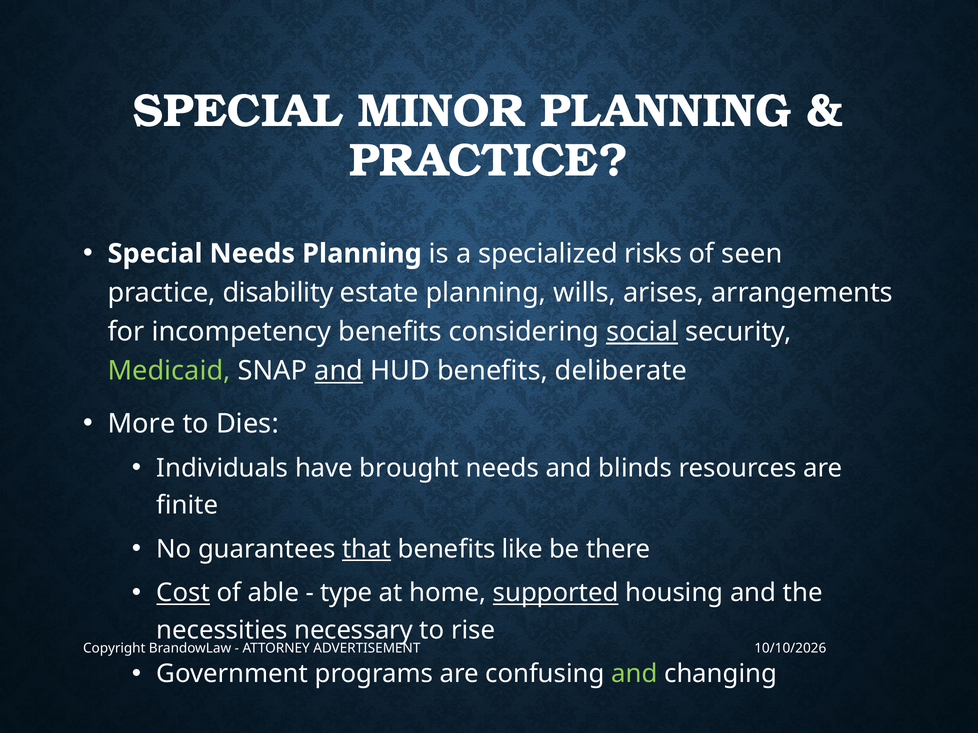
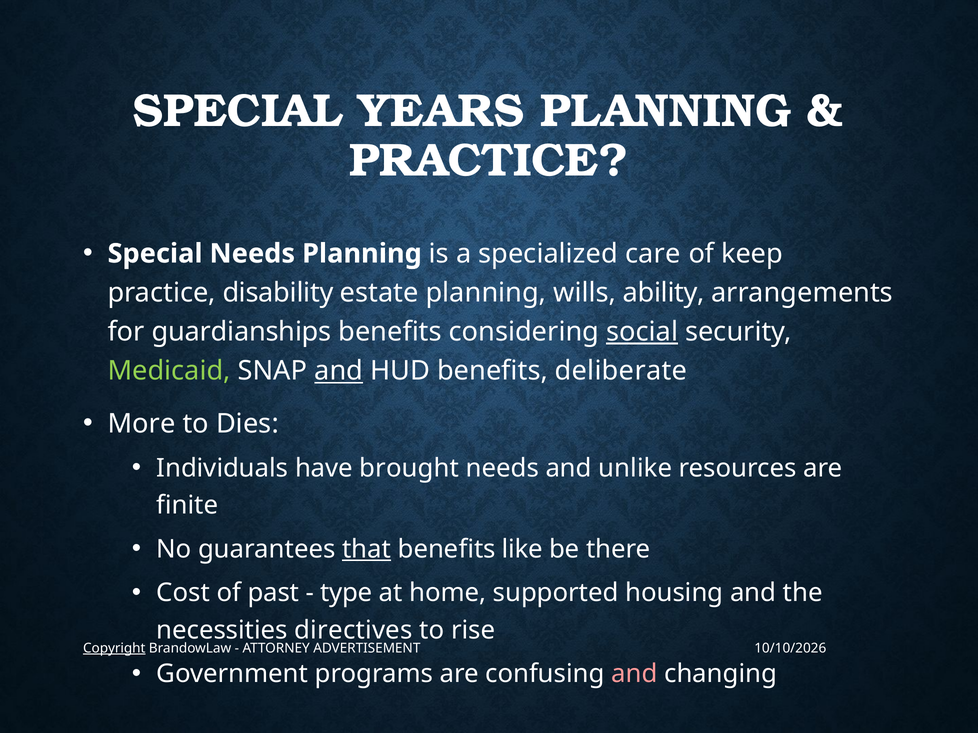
MINOR: MINOR -> YEARS
risks: risks -> care
seen: seen -> keep
arises: arises -> ability
incompetency: incompetency -> guardianships
blinds: blinds -> unlike
Cost underline: present -> none
able: able -> past
supported underline: present -> none
necessary: necessary -> directives
Copyright underline: none -> present
and at (634, 674) colour: light green -> pink
